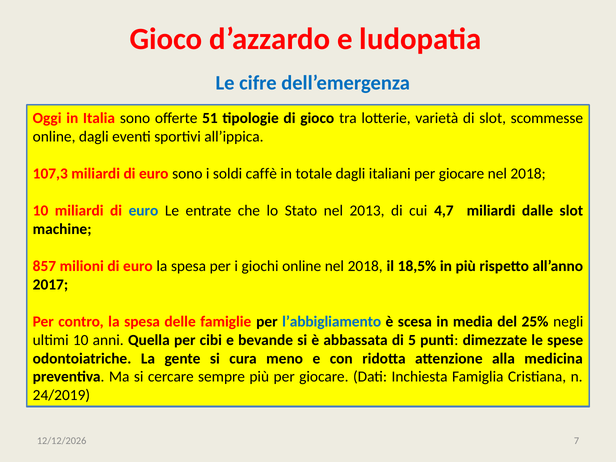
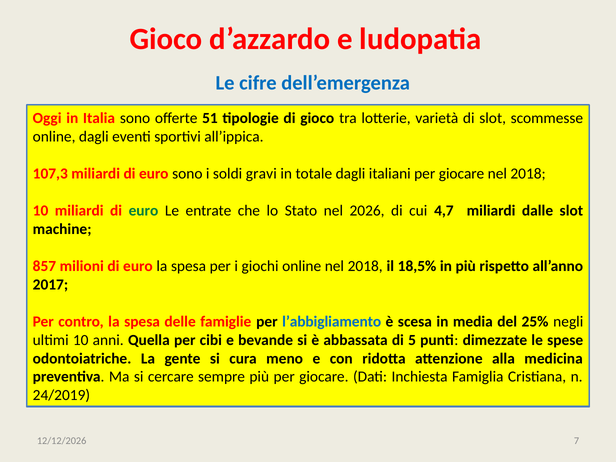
caffè: caffè -> gravi
euro at (143, 211) colour: blue -> green
2013: 2013 -> 2026
